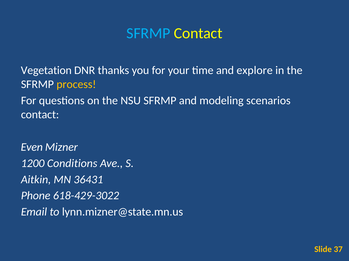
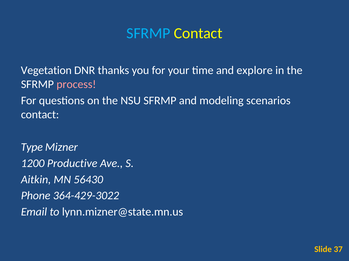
process colour: yellow -> pink
Even: Even -> Type
Conditions: Conditions -> Productive
36431: 36431 -> 56430
618-429-3022: 618-429-3022 -> 364-429-3022
